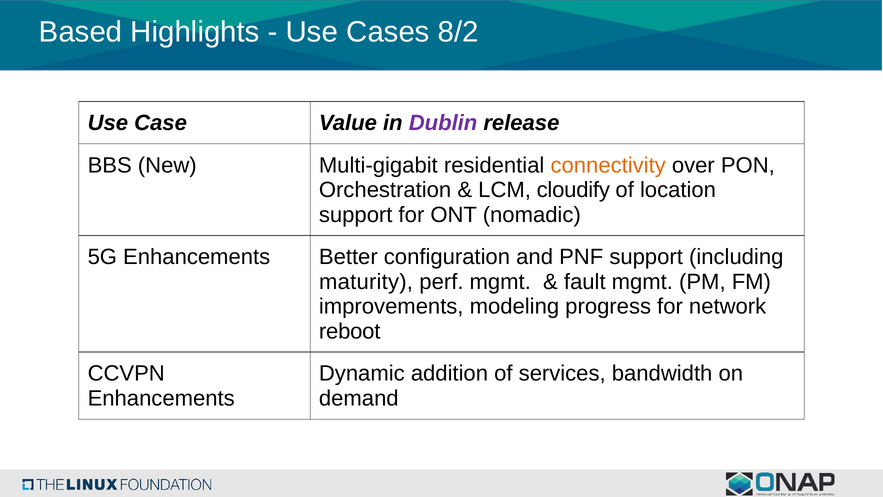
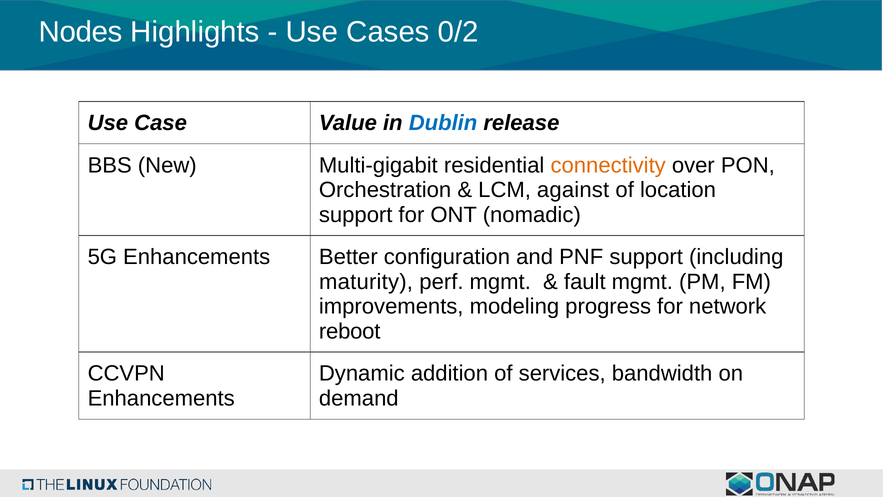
Based: Based -> Nodes
8/2: 8/2 -> 0/2
Dublin colour: purple -> blue
cloudify: cloudify -> against
